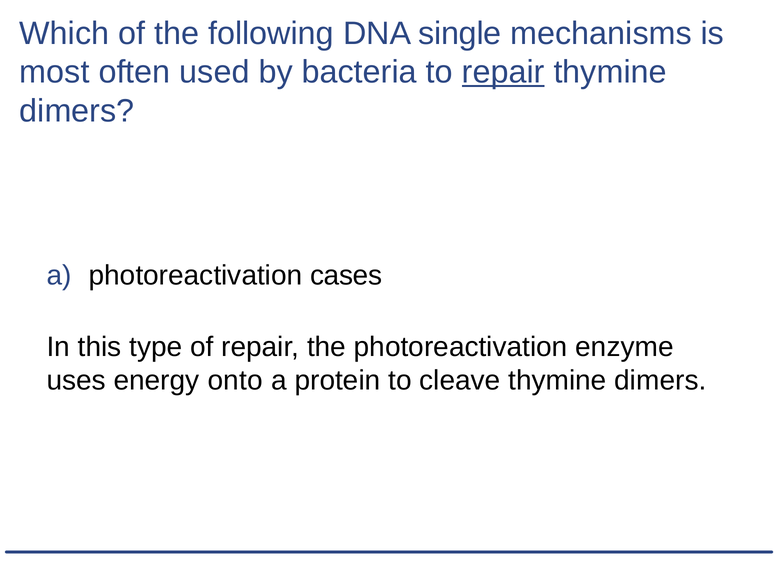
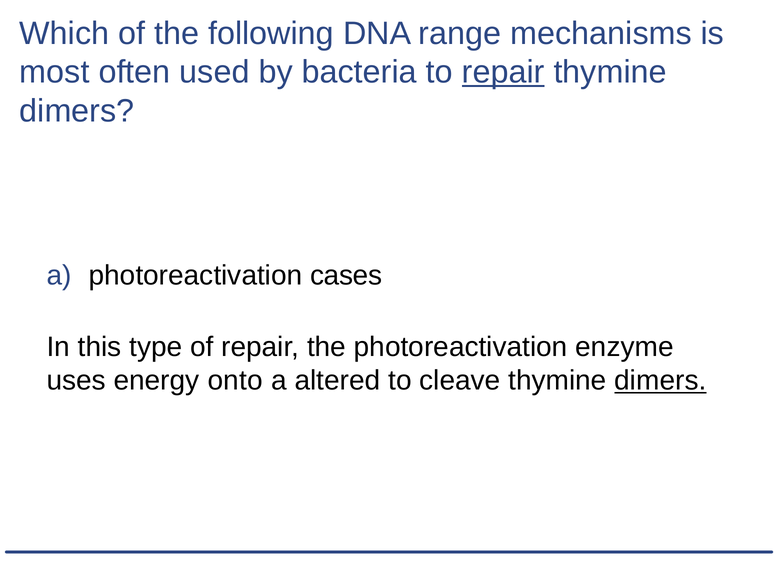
single: single -> range
protein: protein -> altered
dimers at (660, 380) underline: none -> present
